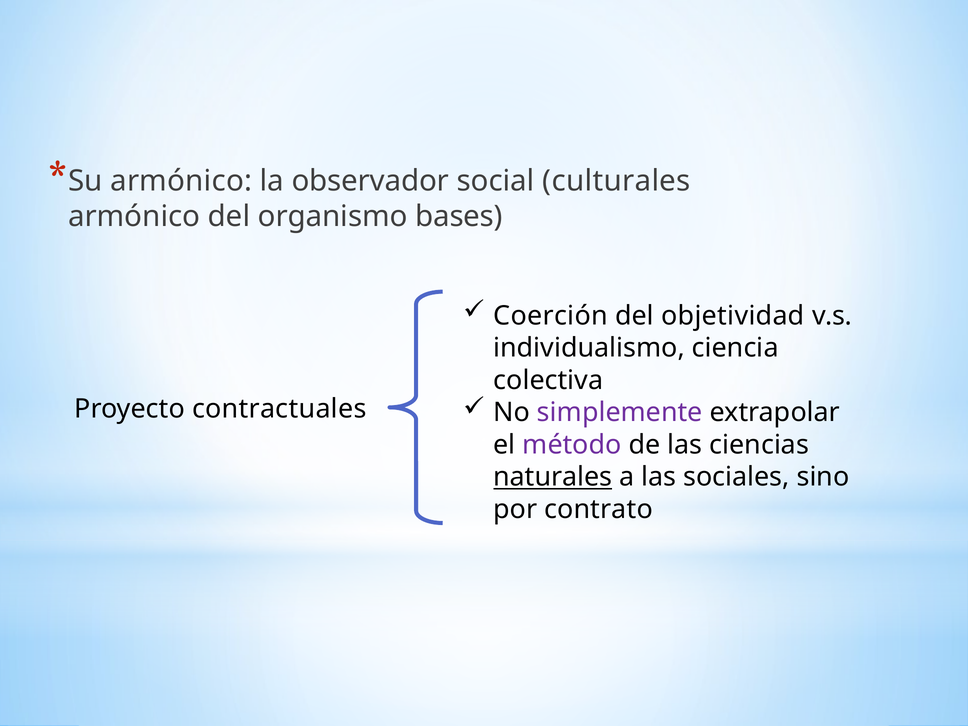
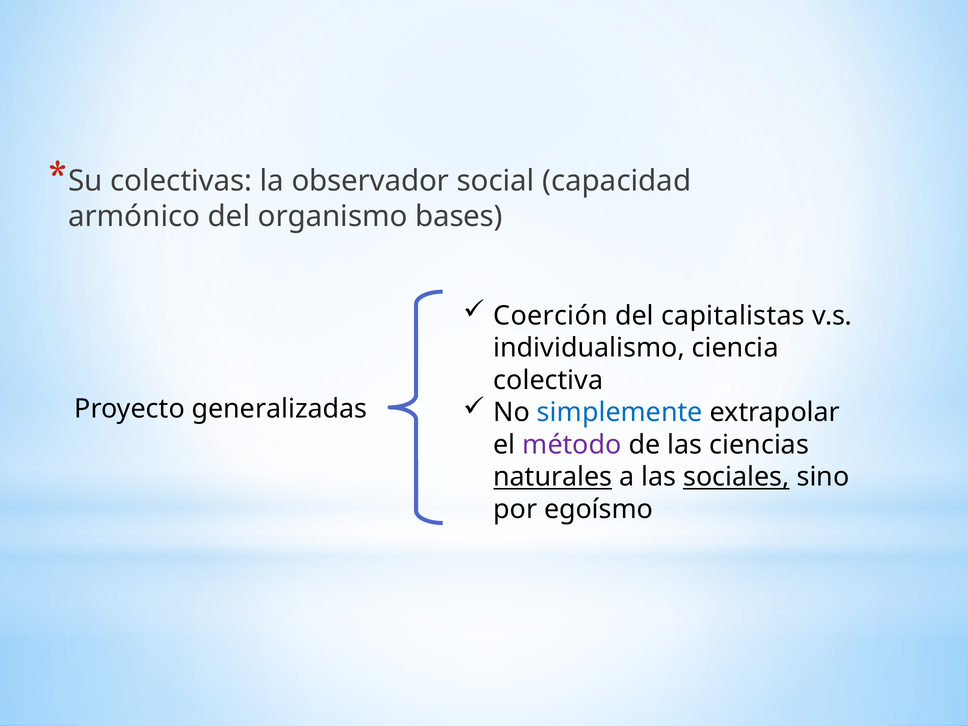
Su armónico: armónico -> colectivas
culturales: culturales -> capacidad
objetividad: objetividad -> capitalistas
simplemente colour: purple -> blue
contractuales: contractuales -> generalizadas
sociales underline: none -> present
contrato: contrato -> egoísmo
